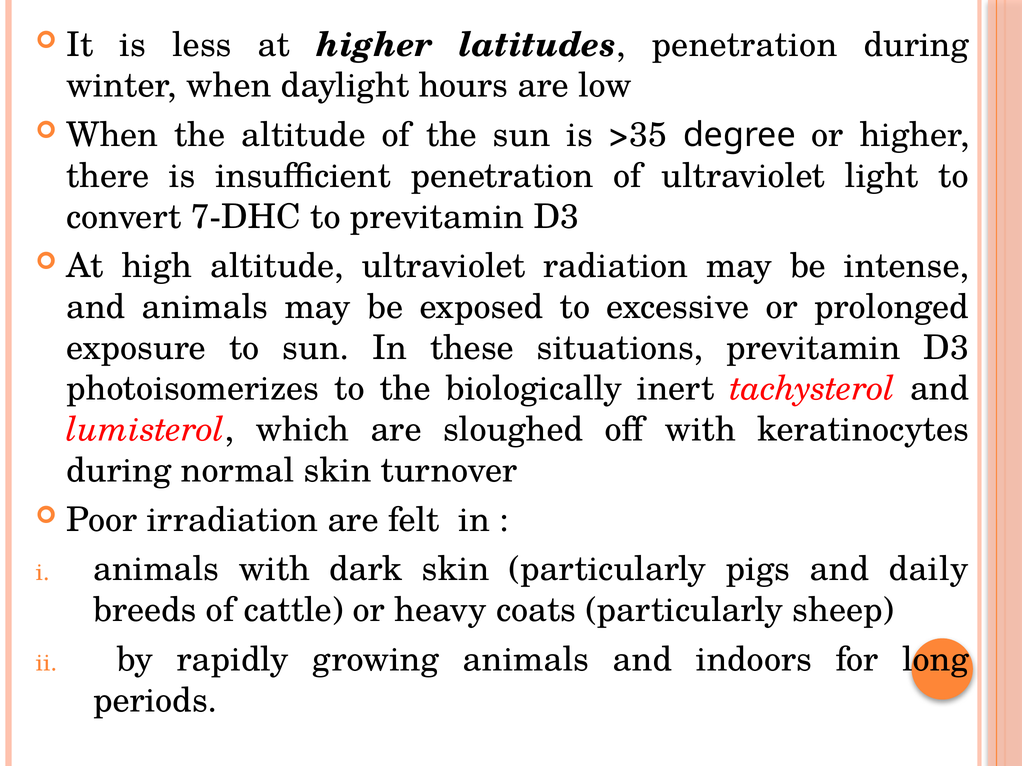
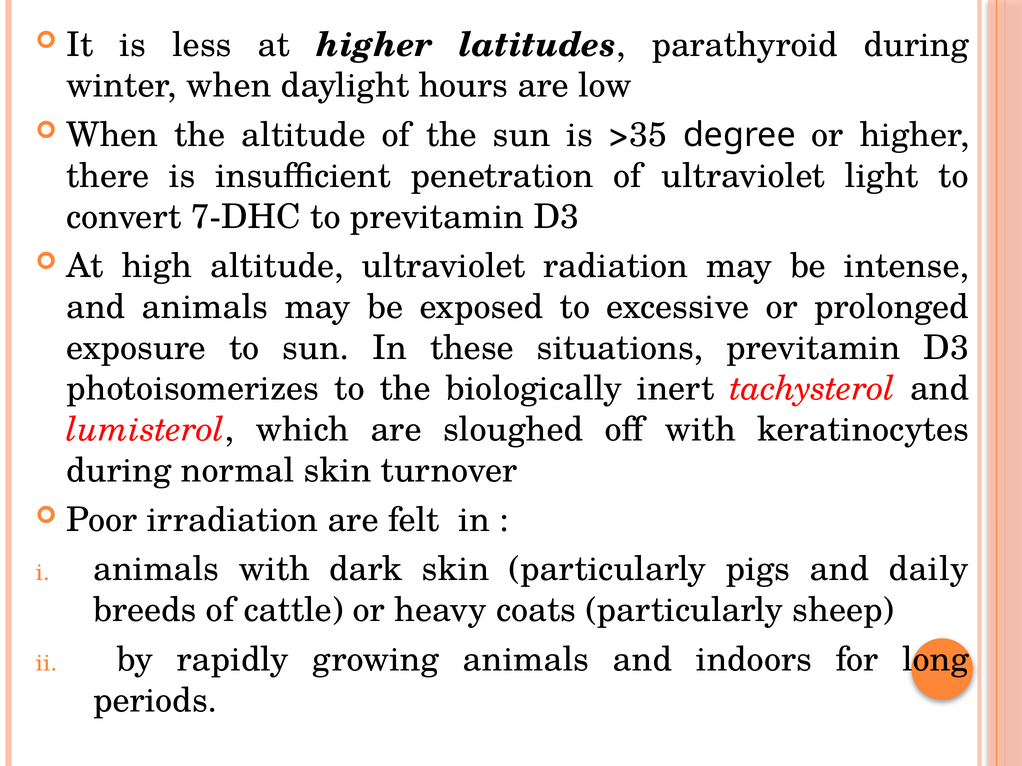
latitudes penetration: penetration -> parathyroid
